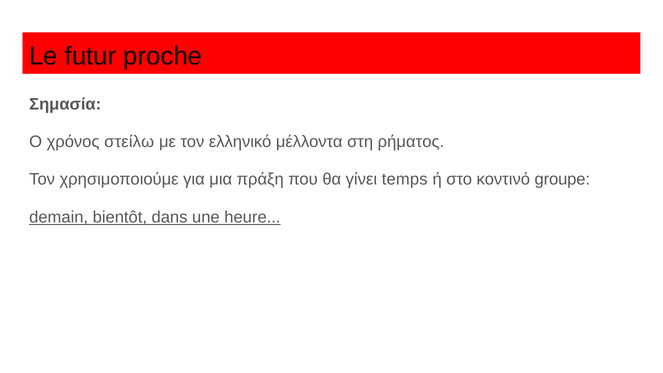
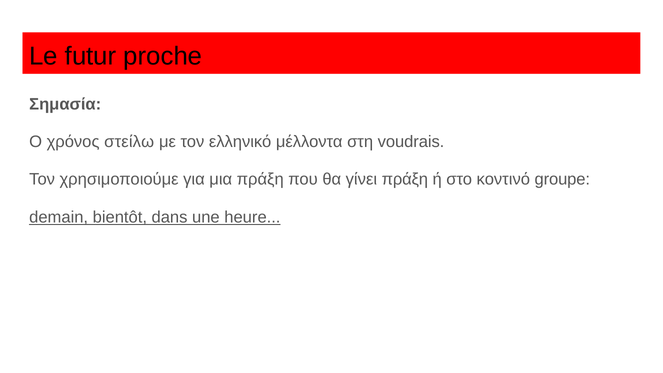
ρήματος: ρήματος -> voudrais
γίνει temps: temps -> πράξη
